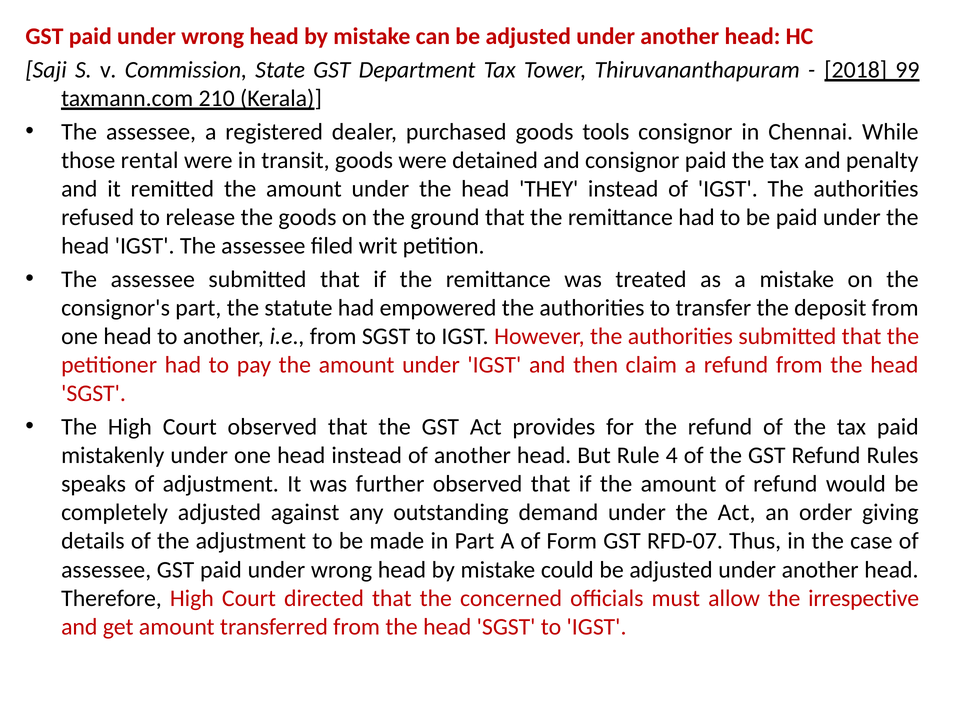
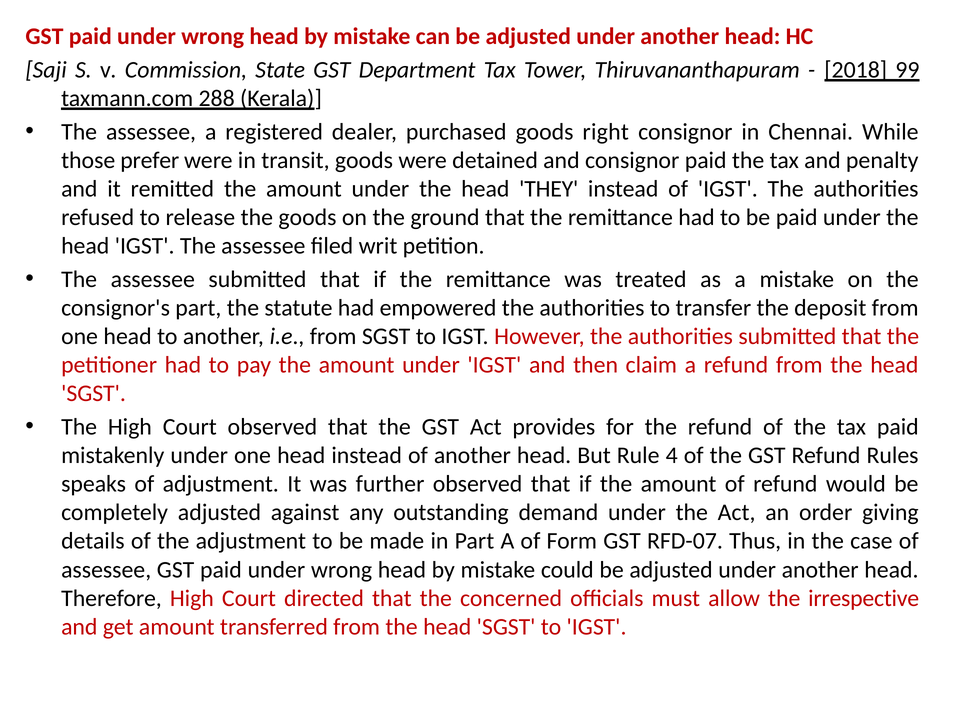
210: 210 -> 288
tools: tools -> right
rental: rental -> prefer
